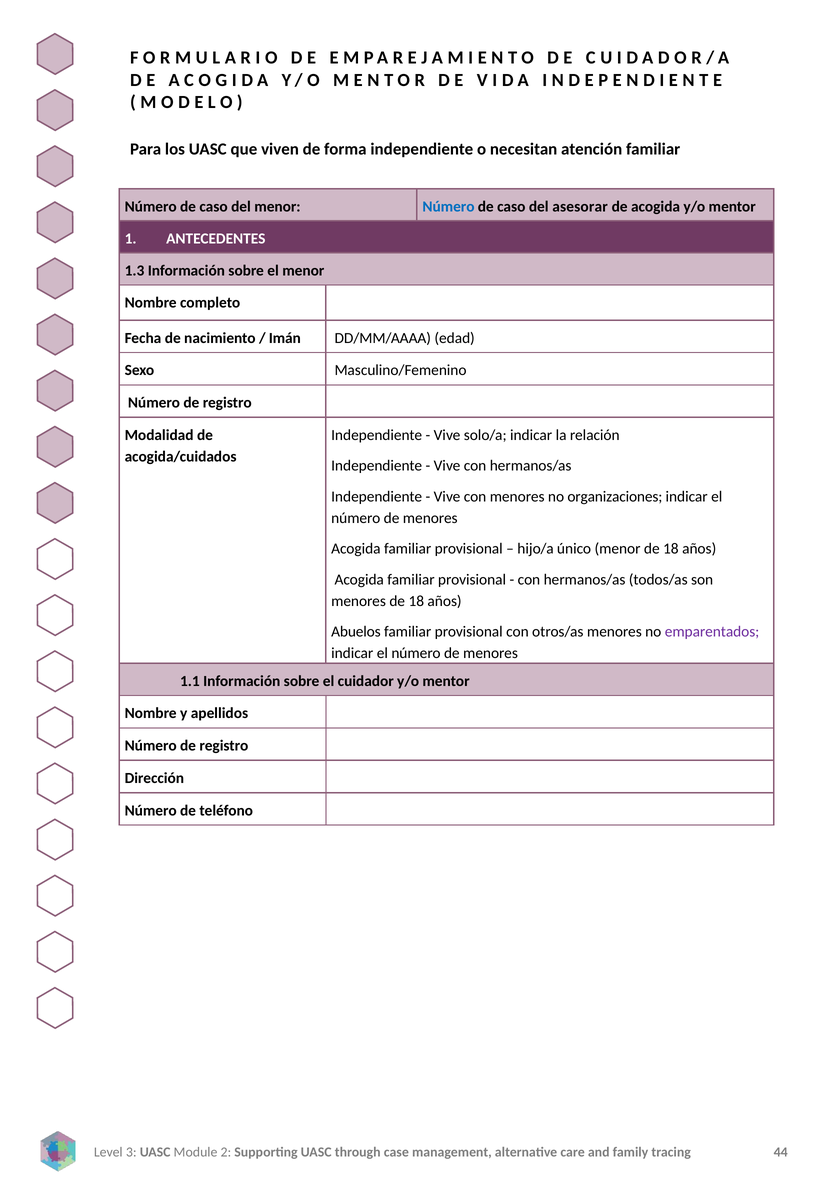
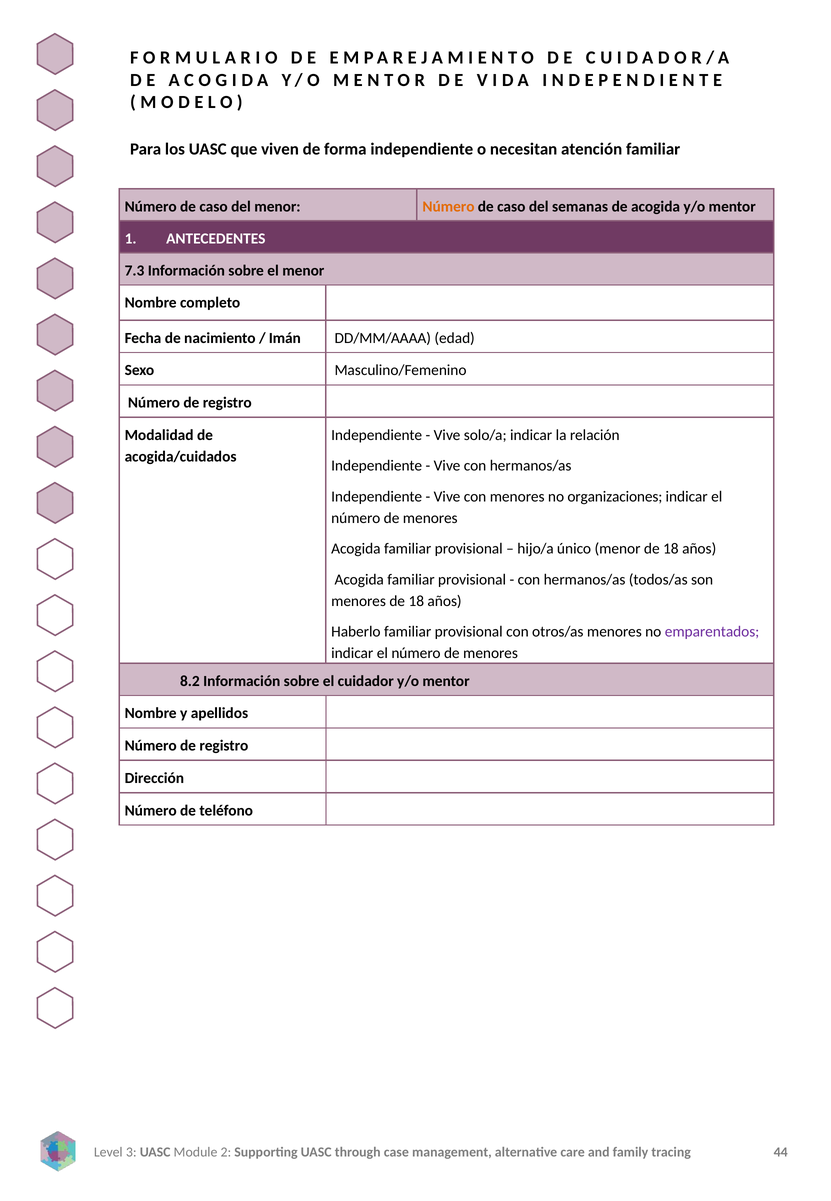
Número at (448, 206) colour: blue -> orange
asesorar: asesorar -> semanas
1.3: 1.3 -> 7.3
Abuelos: Abuelos -> Haberlo
1.1: 1.1 -> 8.2
